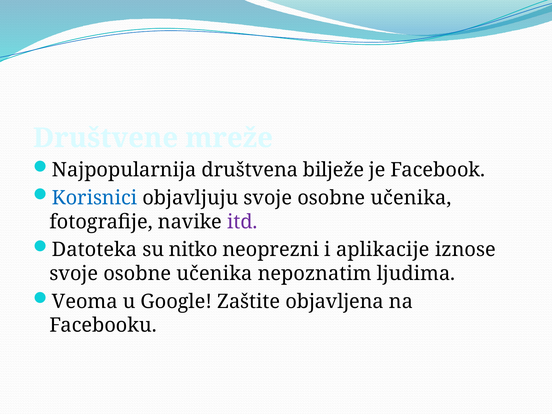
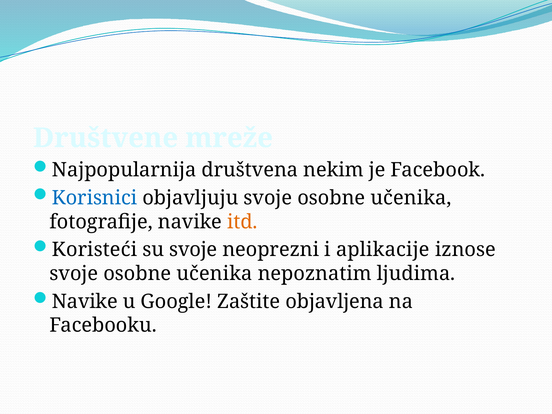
bilježe: bilježe -> nekim
itd colour: purple -> orange
Datoteka: Datoteka -> Koristeći
su nitko: nitko -> svoje
Veoma at (85, 301): Veoma -> Navike
